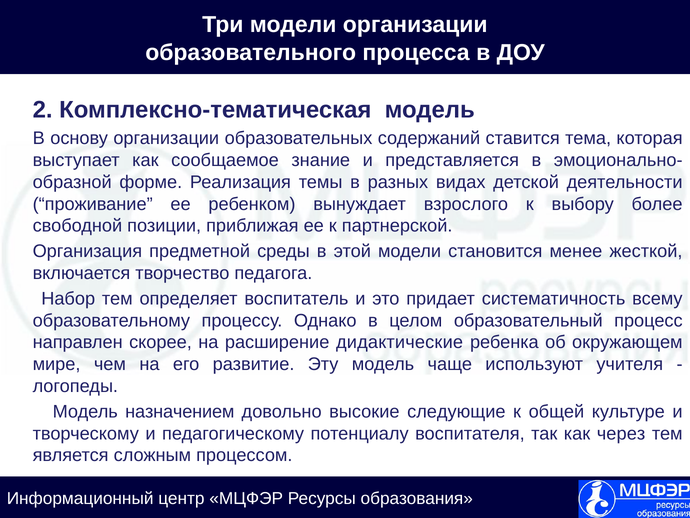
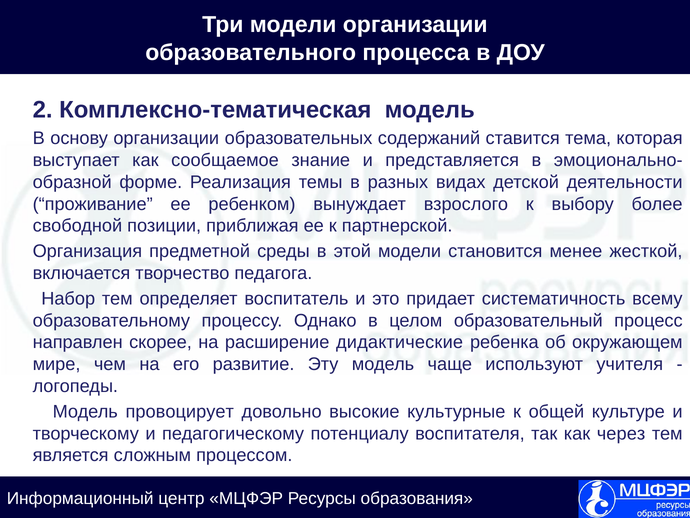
назначением: назначением -> провоцирует
следующие: следующие -> культурные
